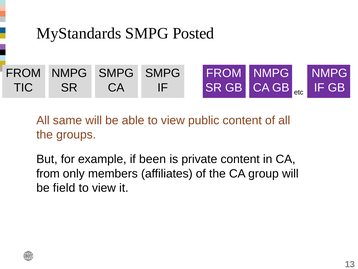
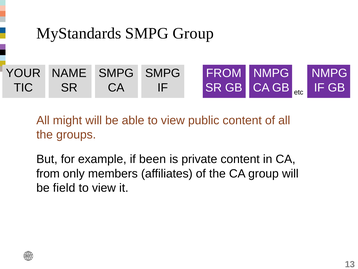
SMPG Posted: Posted -> Group
FROM at (23, 73): FROM -> YOUR
NMPG at (69, 73): NMPG -> NAME
same: same -> might
